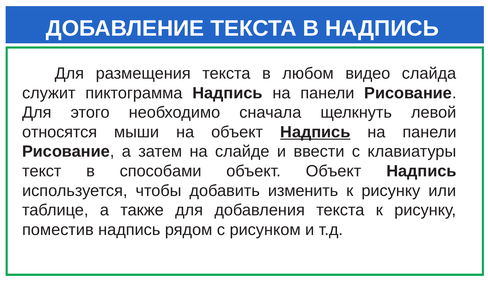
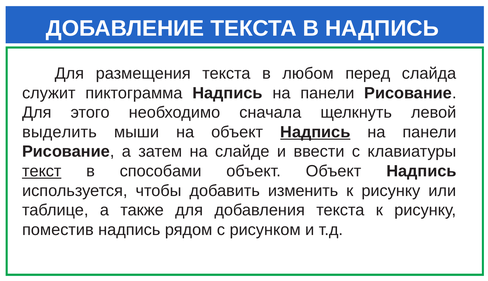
видео: видео -> перед
относятся: относятся -> выделить
текст underline: none -> present
